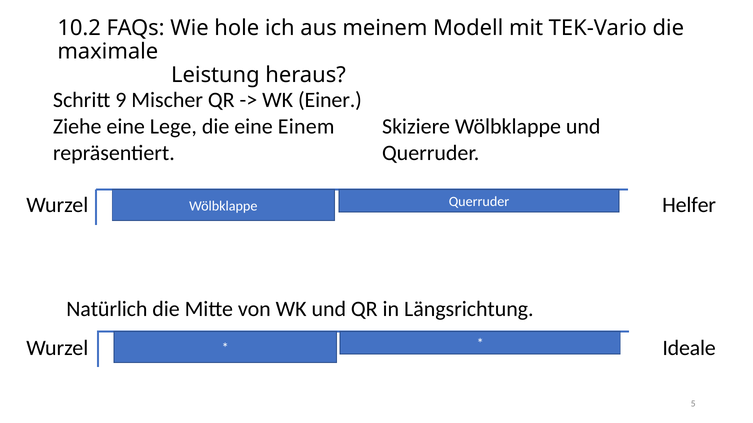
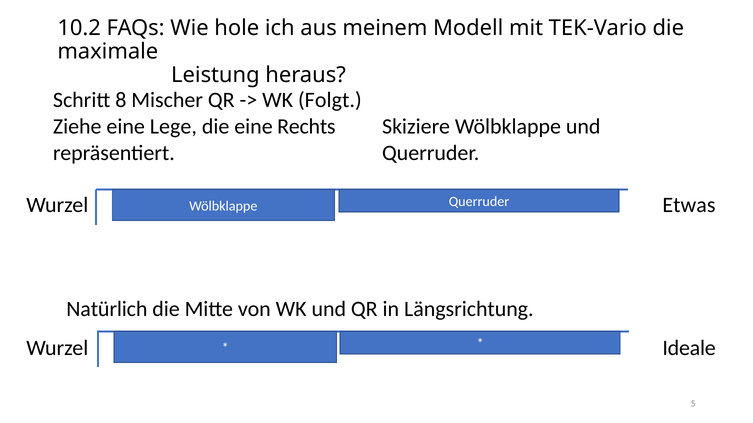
9: 9 -> 8
Einer: Einer -> Folgt
Einem: Einem -> Rechts
Helfer: Helfer -> Etwas
